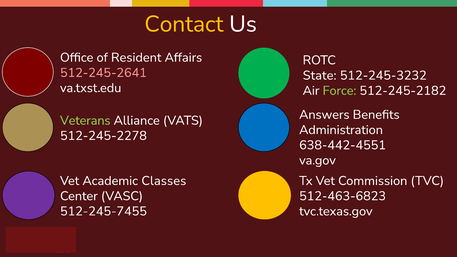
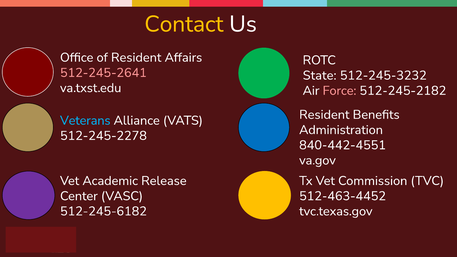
Force colour: light green -> pink
Answers at (324, 115): Answers -> Resident
Veterans colour: light green -> light blue
638-442-4551: 638-442-4551 -> 840-442-4551
Classes: Classes -> Release
512-463-6823: 512-463-6823 -> 512-463-4452
512-245-7455: 512-245-7455 -> 512-245-6182
